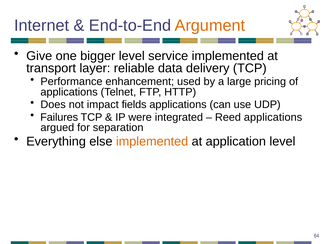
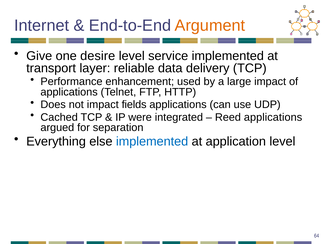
bigger: bigger -> desire
large pricing: pricing -> impact
Failures: Failures -> Cached
implemented at (152, 141) colour: orange -> blue
